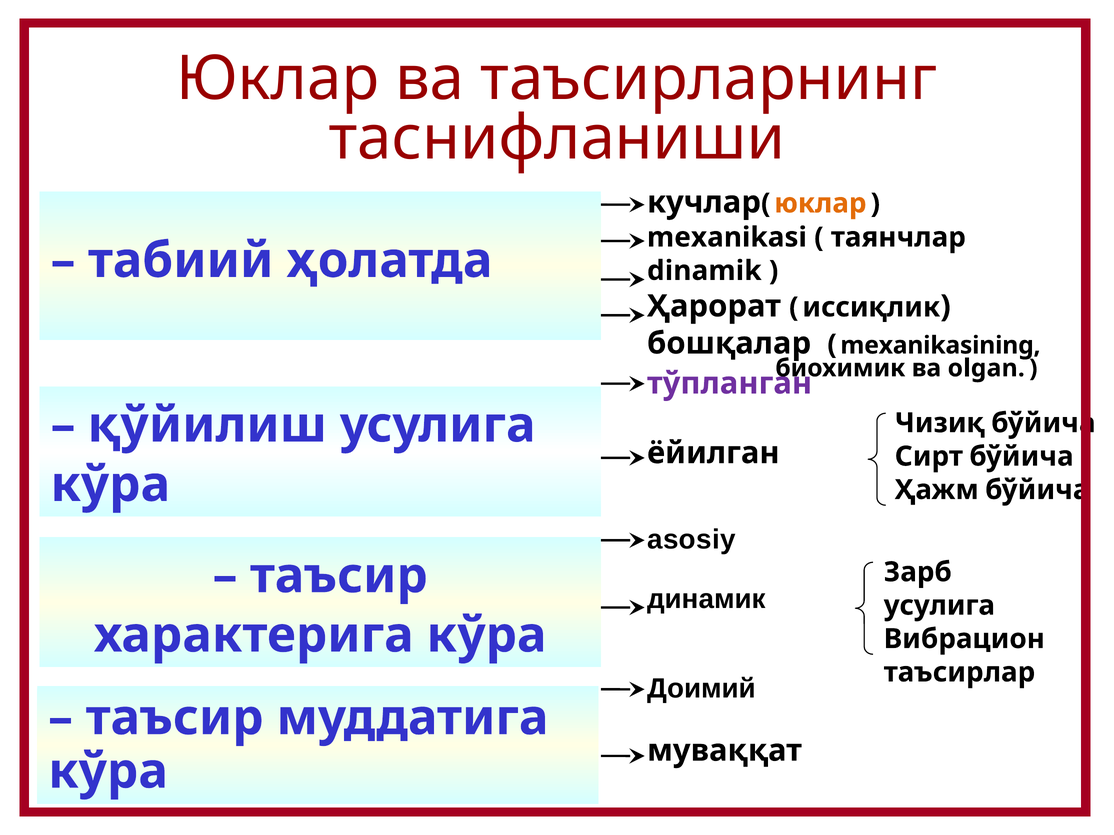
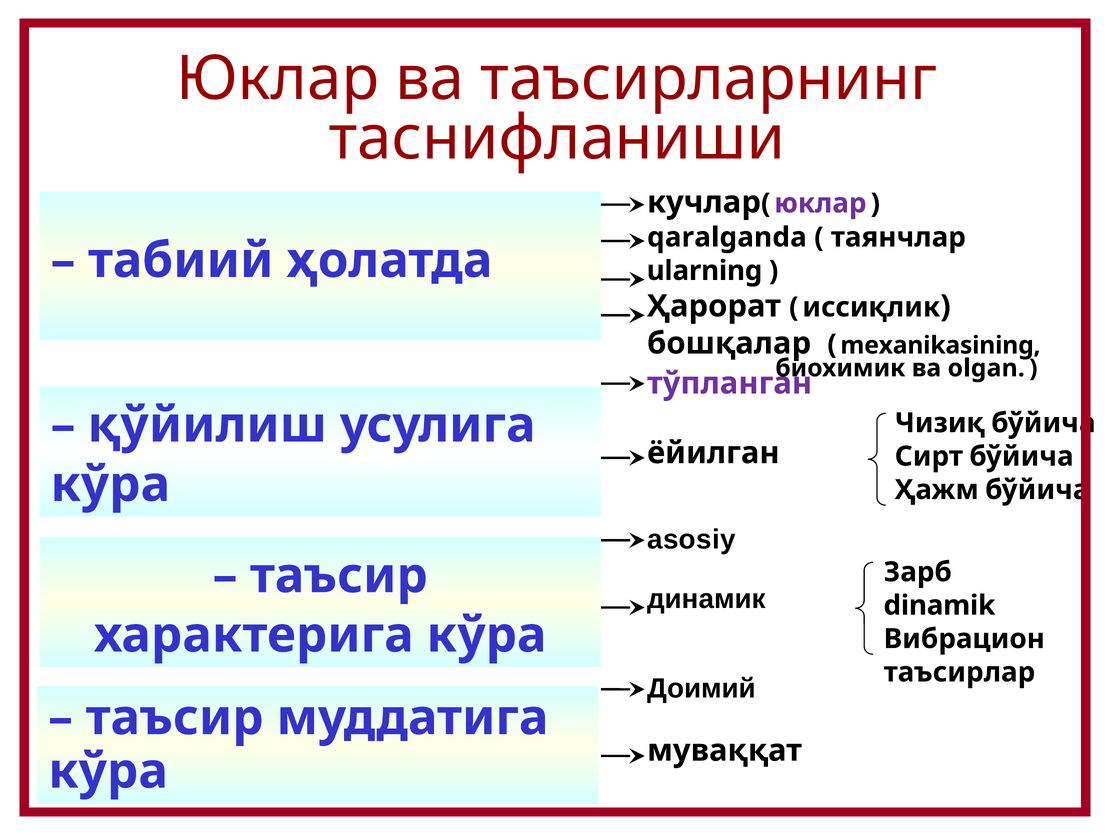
юклар at (820, 203) colour: orange -> purple
mexanikasi: mexanikasi -> qaralganda
dinamik: dinamik -> ularning
усулига at (939, 606): усулига -> dinamik
